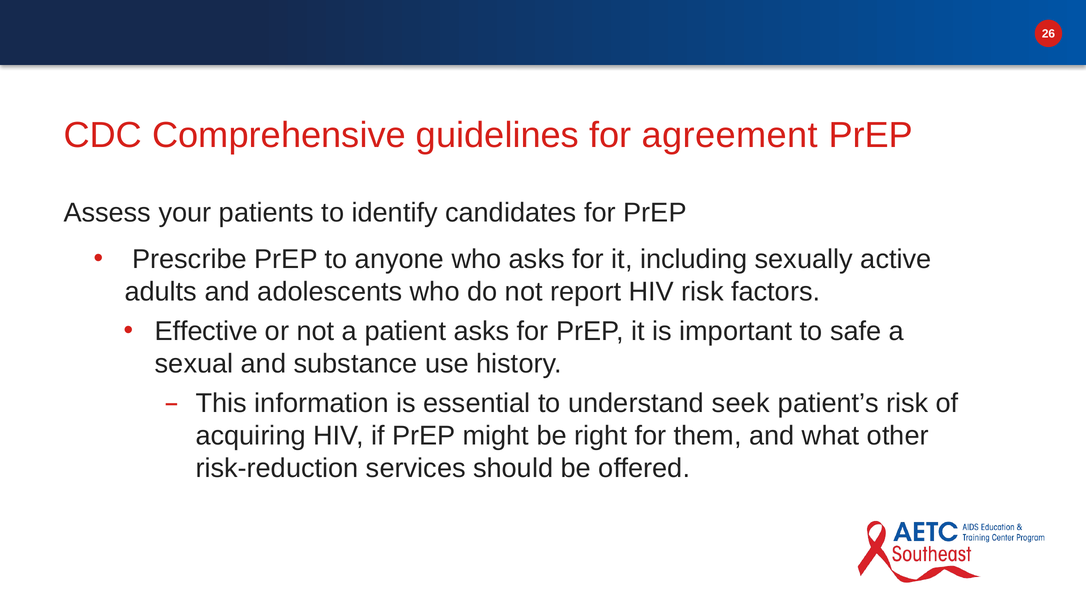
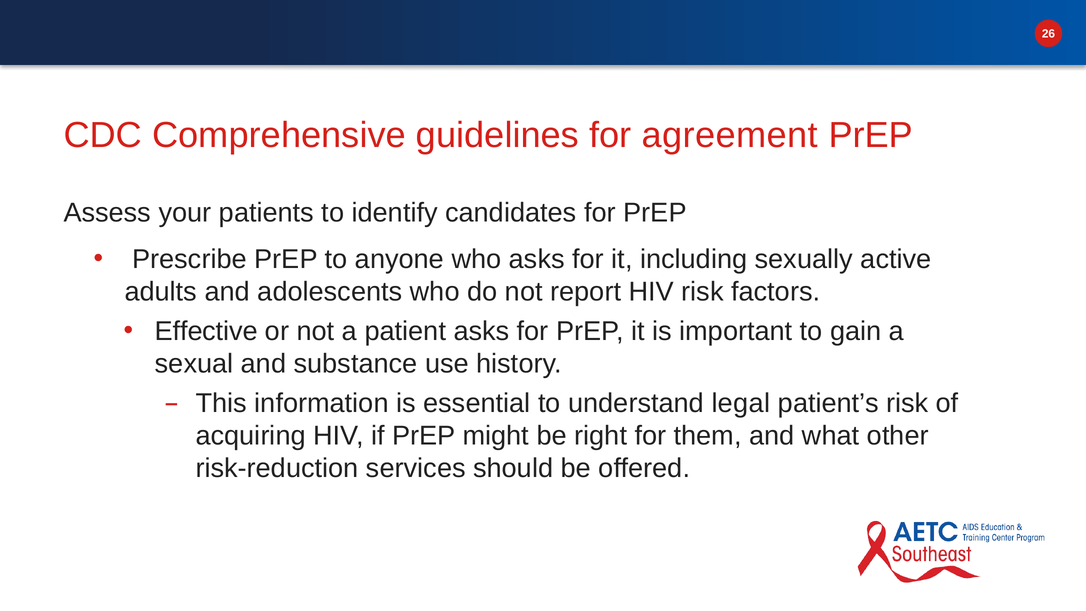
safe: safe -> gain
seek: seek -> legal
